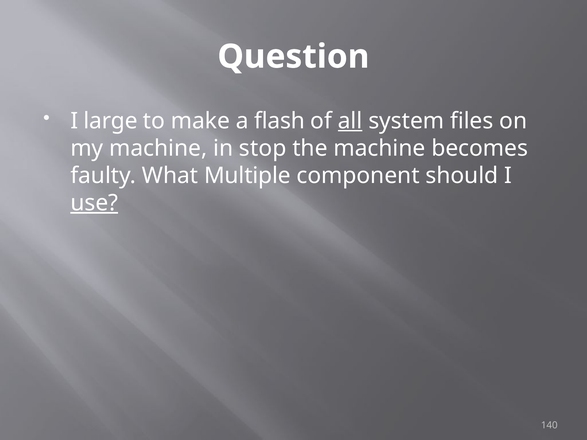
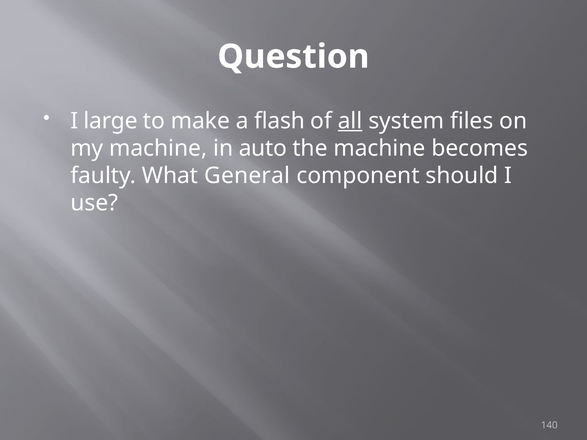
stop: stop -> auto
Multiple: Multiple -> General
use underline: present -> none
